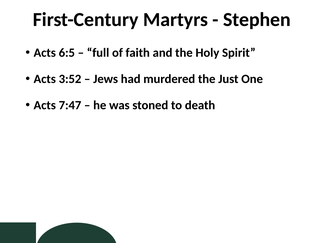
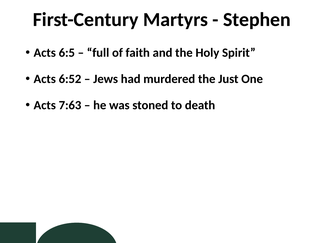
3:52: 3:52 -> 6:52
7:47: 7:47 -> 7:63
